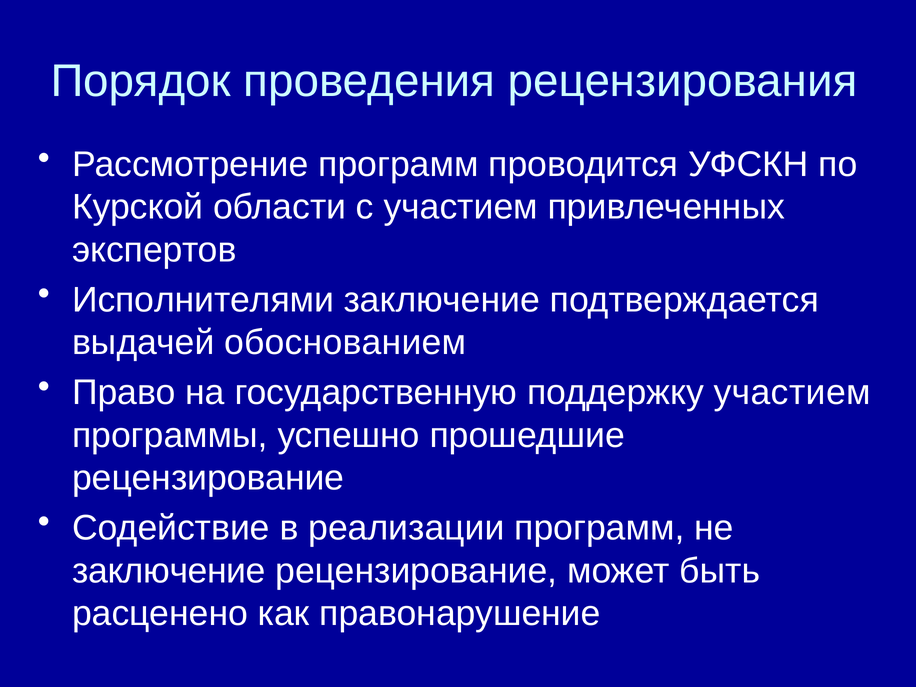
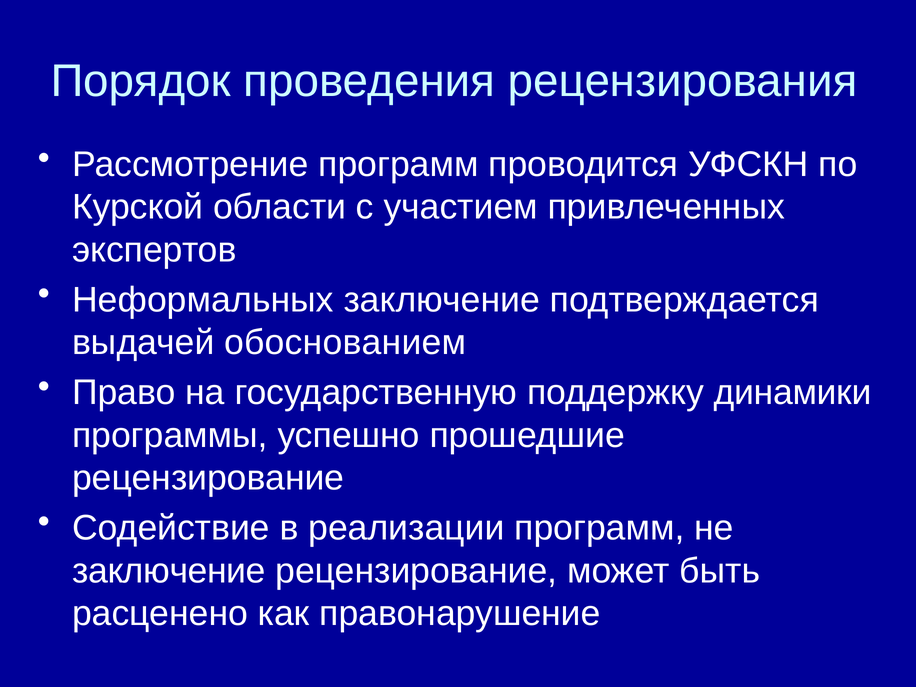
Исполнителями: Исполнителями -> Неформальных
поддержку участием: участием -> динамики
